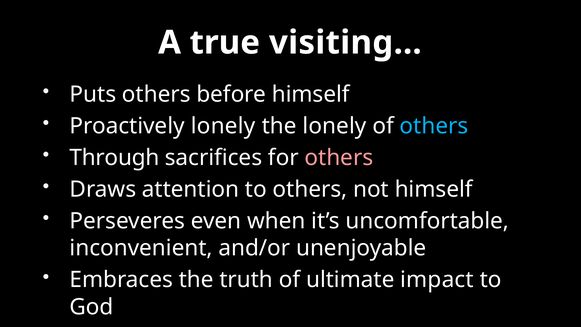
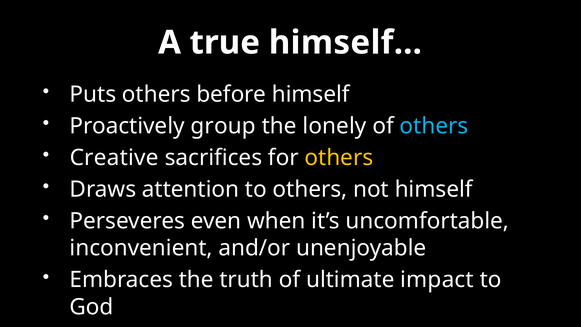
visiting…: visiting… -> himself…
Proactively lonely: lonely -> group
Through: Through -> Creative
others at (339, 158) colour: pink -> yellow
